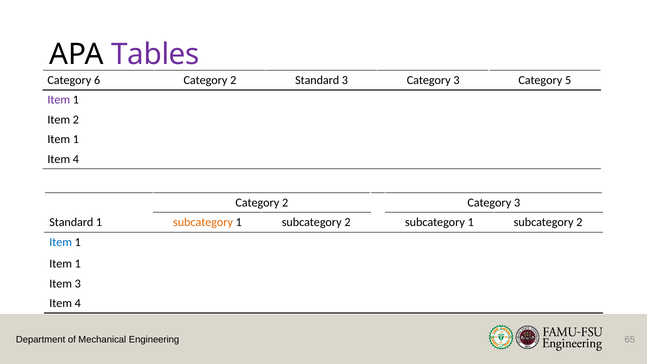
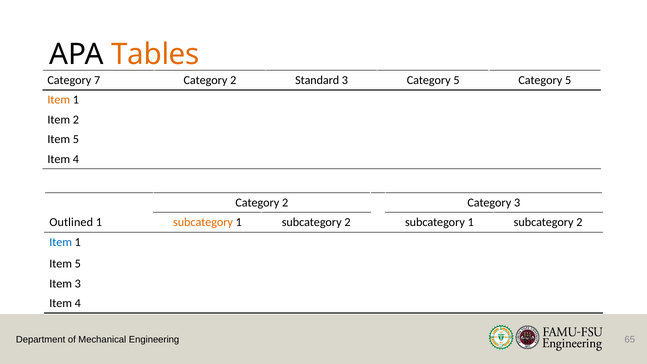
Tables colour: purple -> orange
6: 6 -> 7
3 Category 3: 3 -> 5
Item at (59, 100) colour: purple -> orange
1 at (76, 139): 1 -> 5
Standard at (71, 222): Standard -> Outlined
1 at (78, 264): 1 -> 5
